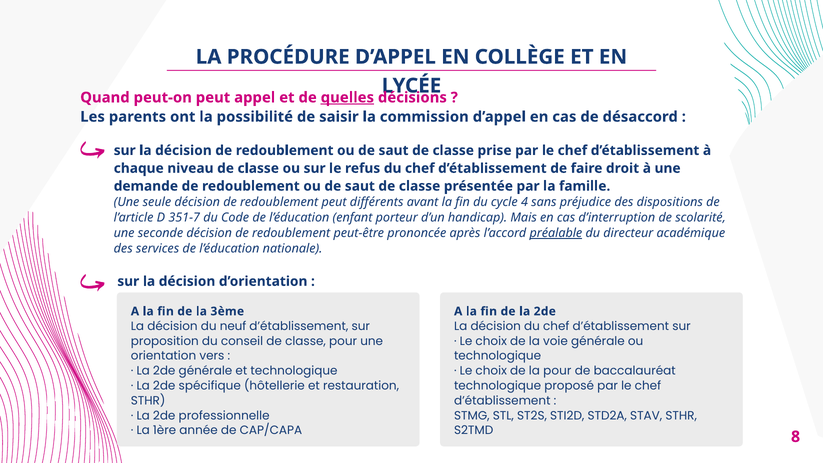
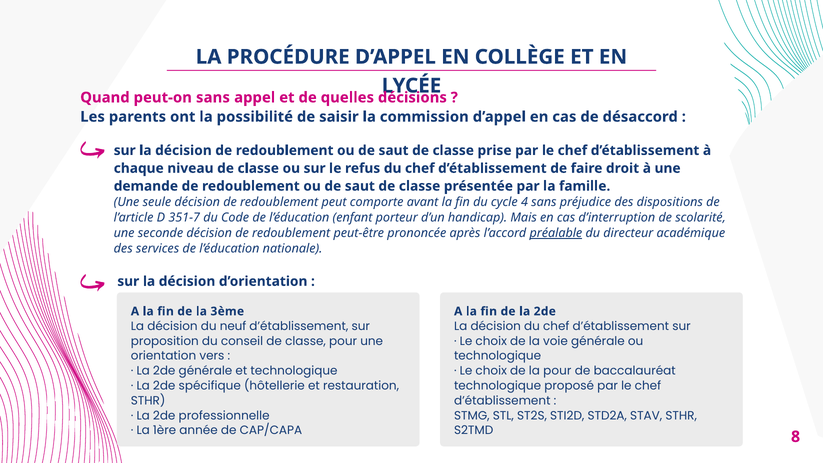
peut-on peut: peut -> sans
quelles underline: present -> none
différents: différents -> comporte
